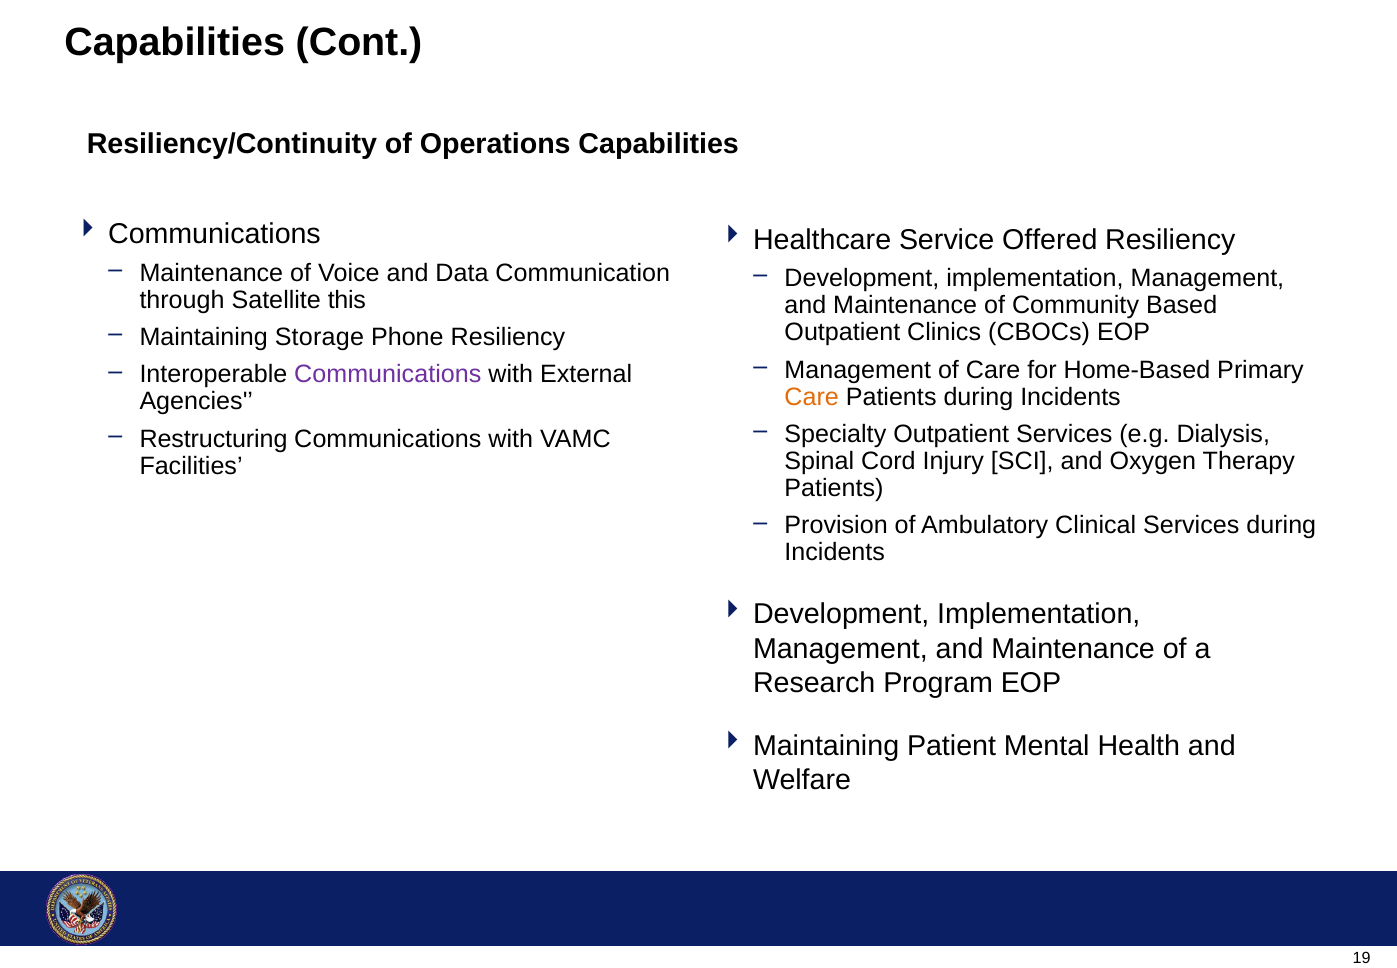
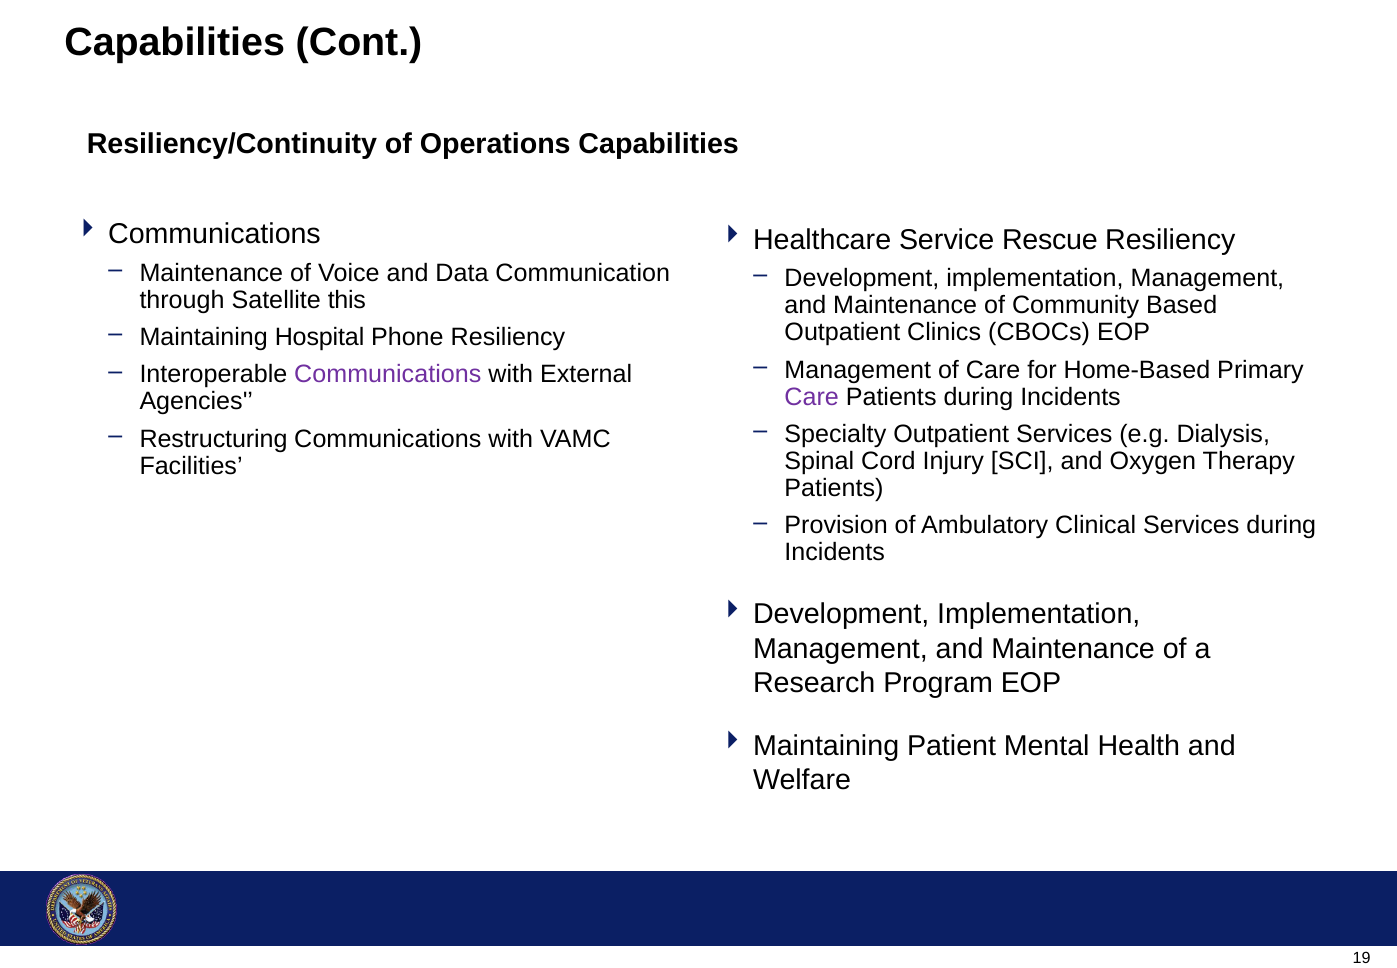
Offered: Offered -> Rescue
Storage: Storage -> Hospital
Care at (812, 397) colour: orange -> purple
